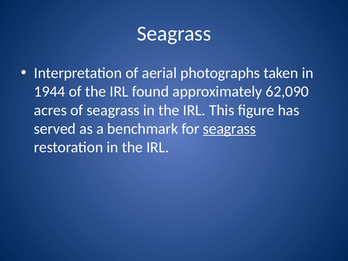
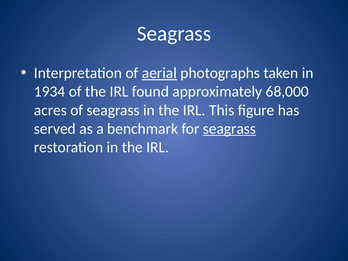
aerial underline: none -> present
1944: 1944 -> 1934
62,090: 62,090 -> 68,000
